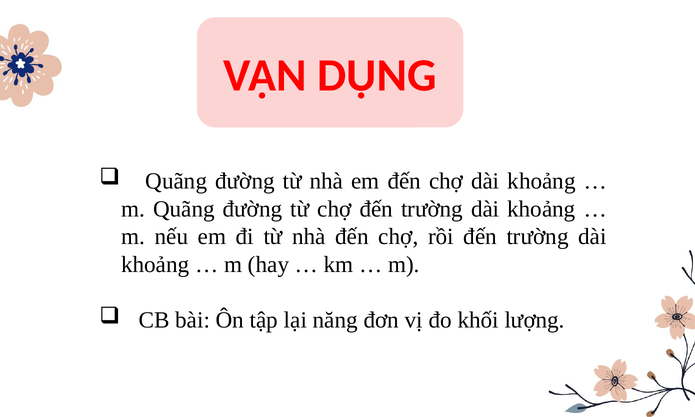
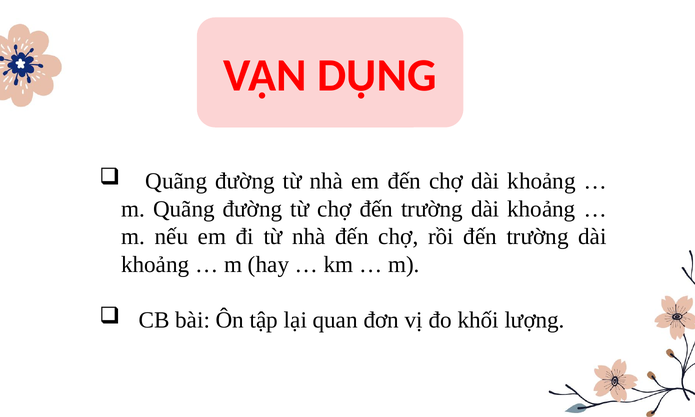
năng: năng -> quan
